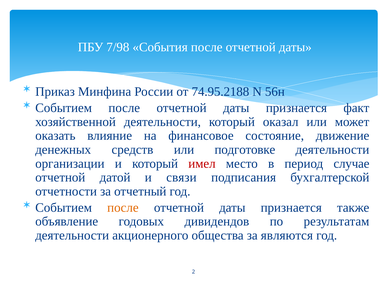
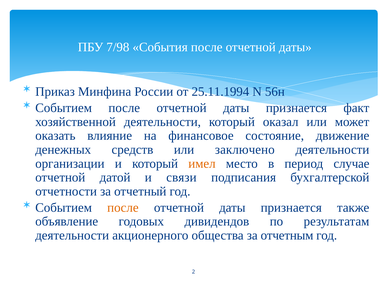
74.95.2188: 74.95.2188 -> 25.11.1994
подготовке: подготовке -> заключено
имел colour: red -> orange
являются: являются -> отчетным
